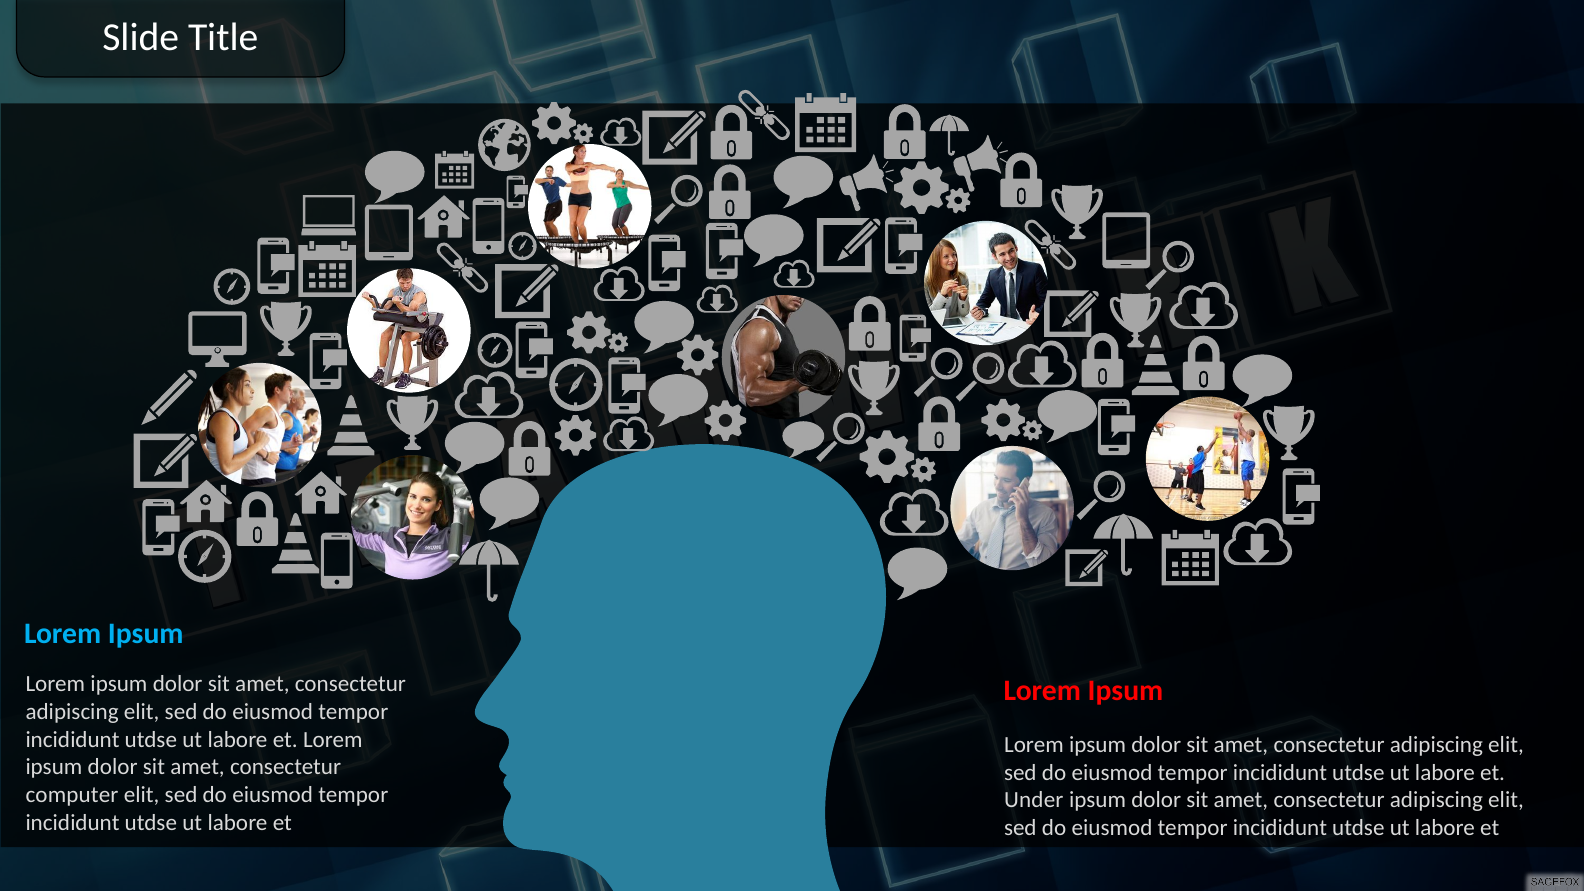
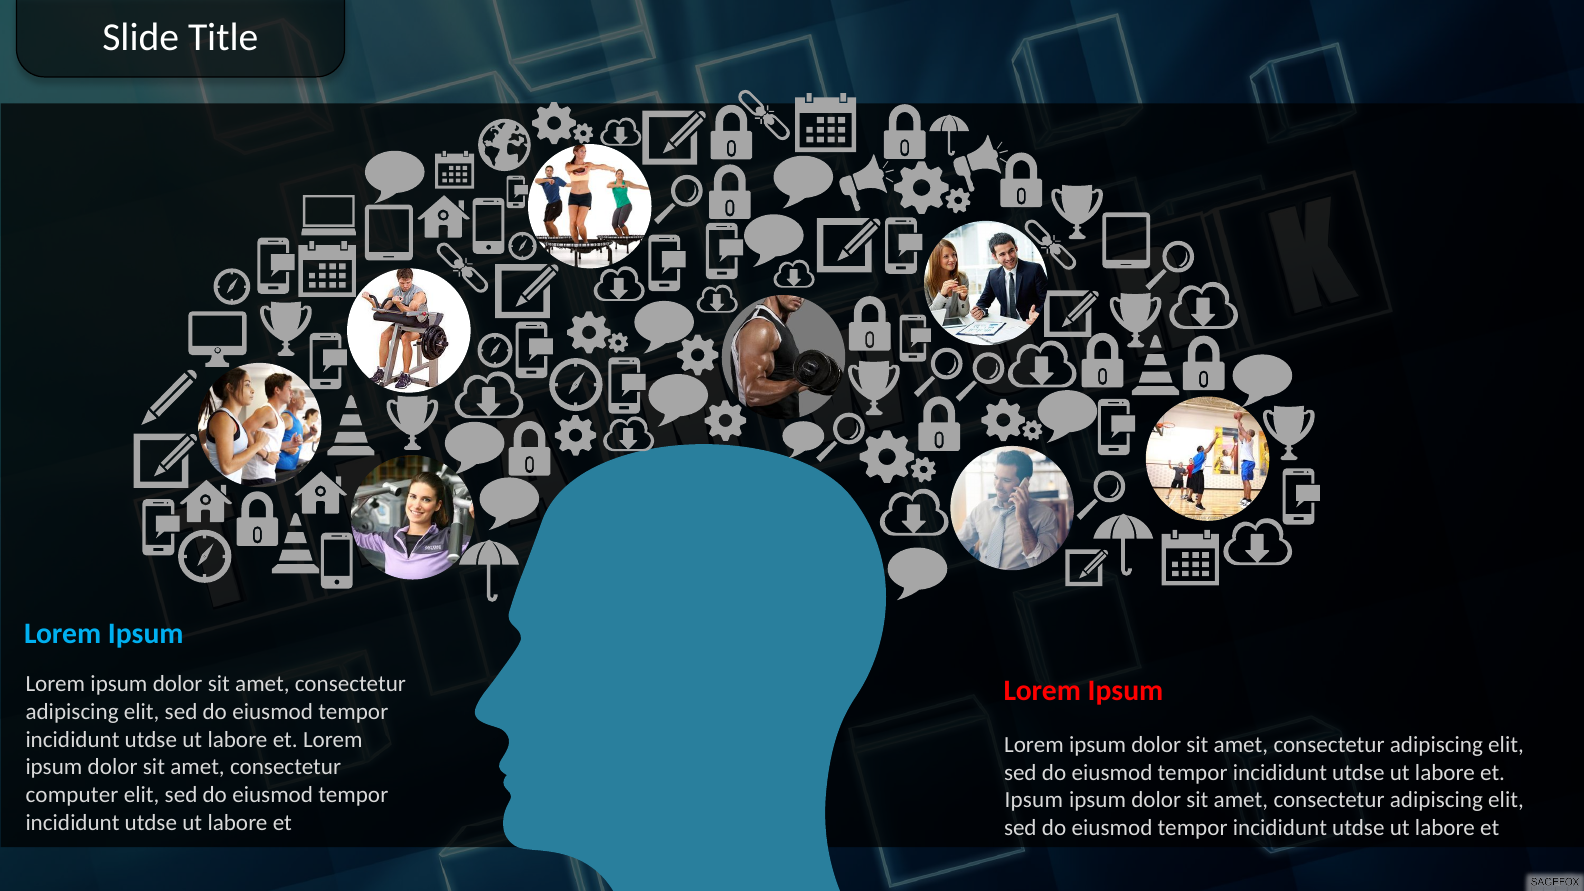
Under at (1034, 800): Under -> Ipsum
